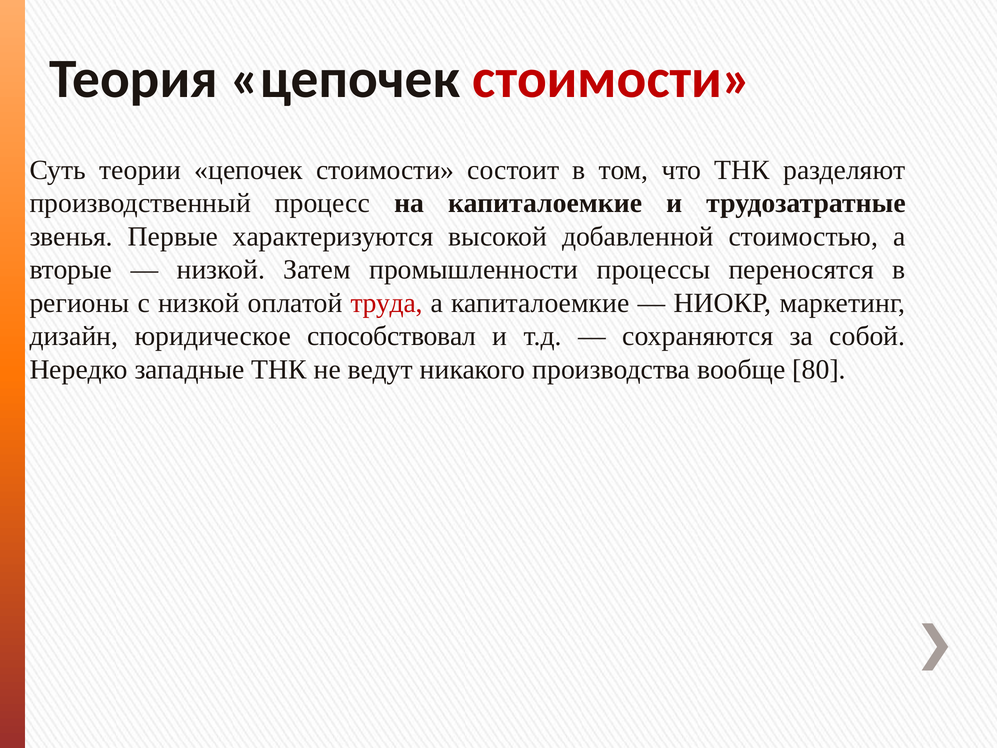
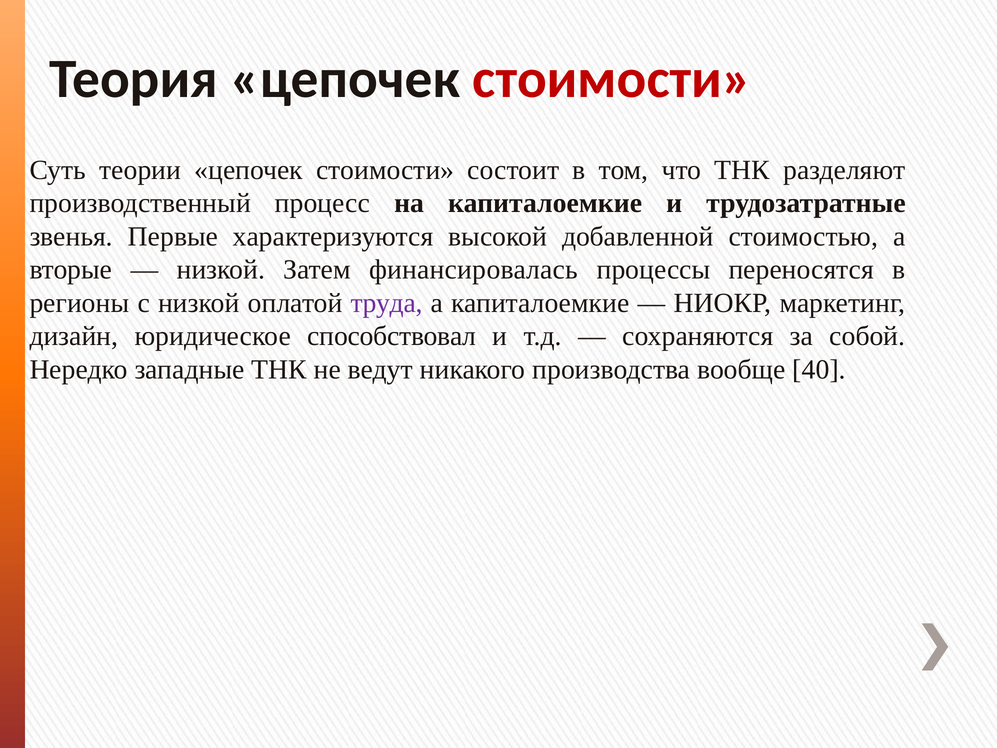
промышленности: промышленности -> финансировалась
труда colour: red -> purple
80: 80 -> 40
